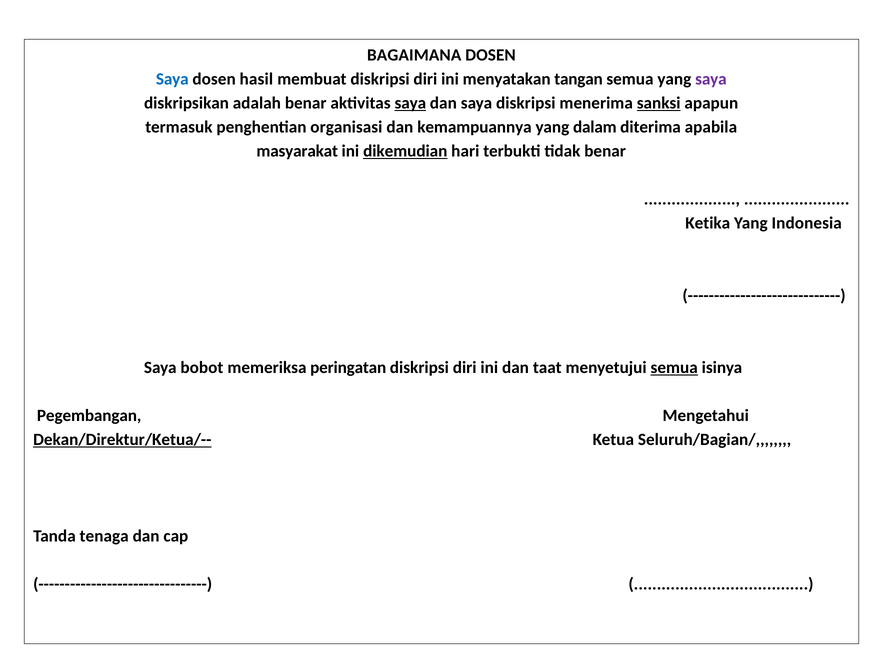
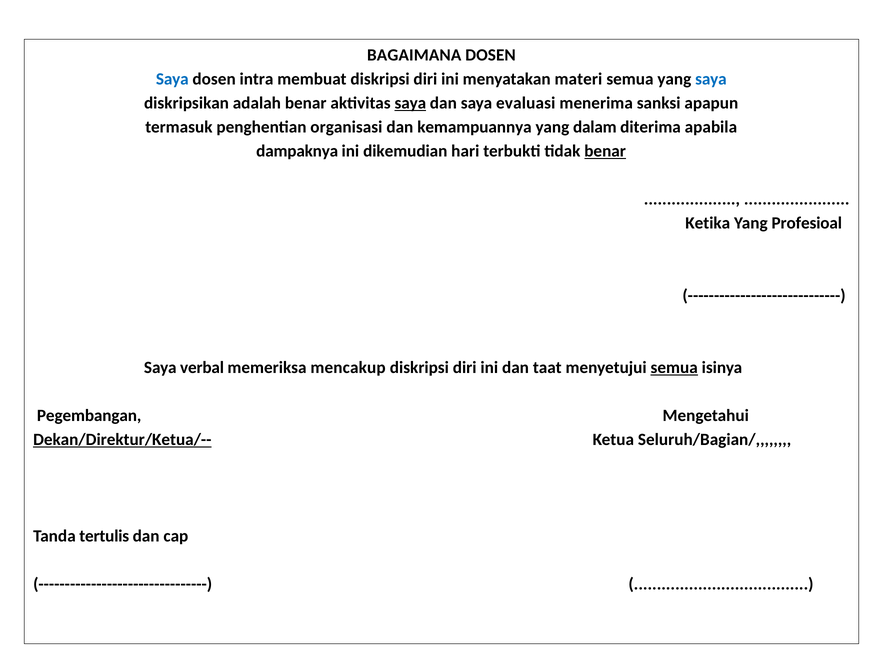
hasil: hasil -> intra
tangan: tangan -> materi
saya at (711, 79) colour: purple -> blue
saya diskripsi: diskripsi -> evaluasi
sanksi underline: present -> none
masyarakat: masyarakat -> dampaknya
dikemudian underline: present -> none
benar at (605, 151) underline: none -> present
Indonesia: Indonesia -> Profesioal
bobot: bobot -> verbal
peringatan: peringatan -> mencakup
tenaga: tenaga -> tertulis
